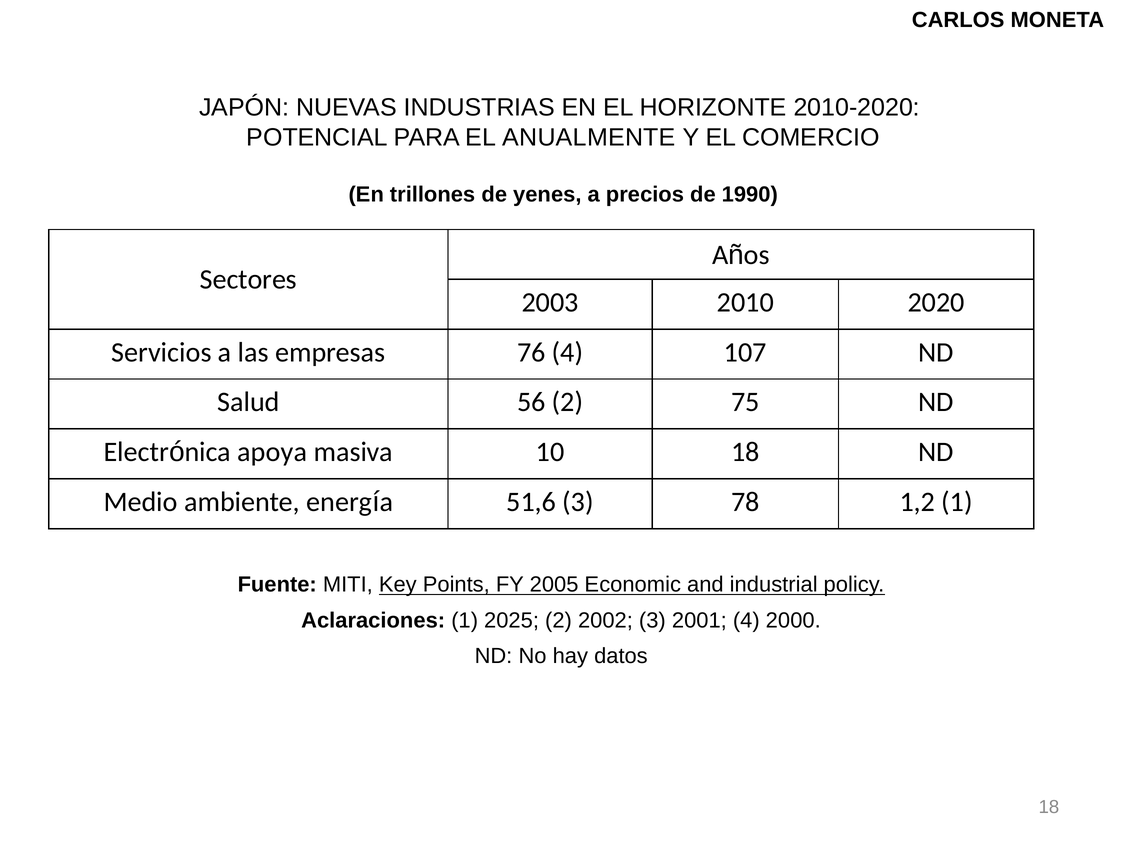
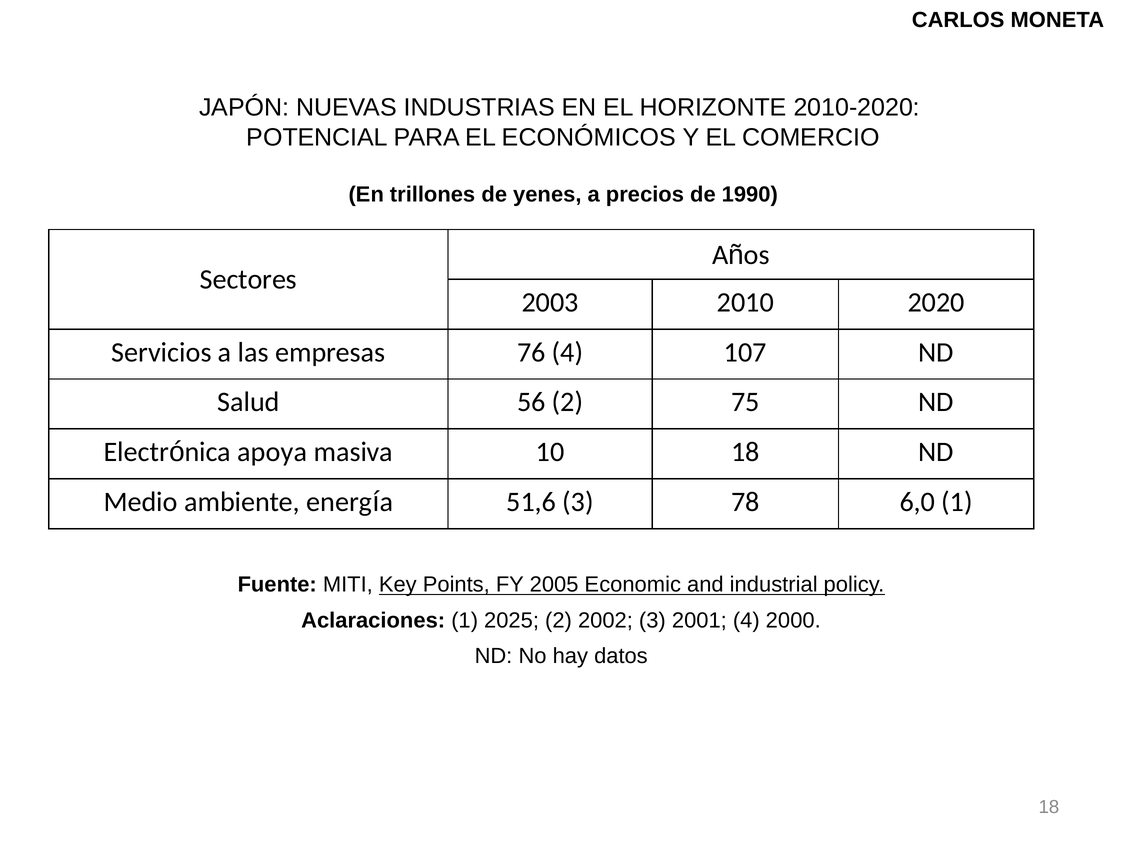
ANUALMENTE: ANUALMENTE -> ECONÓMICOS
1,2: 1,2 -> 6,0
